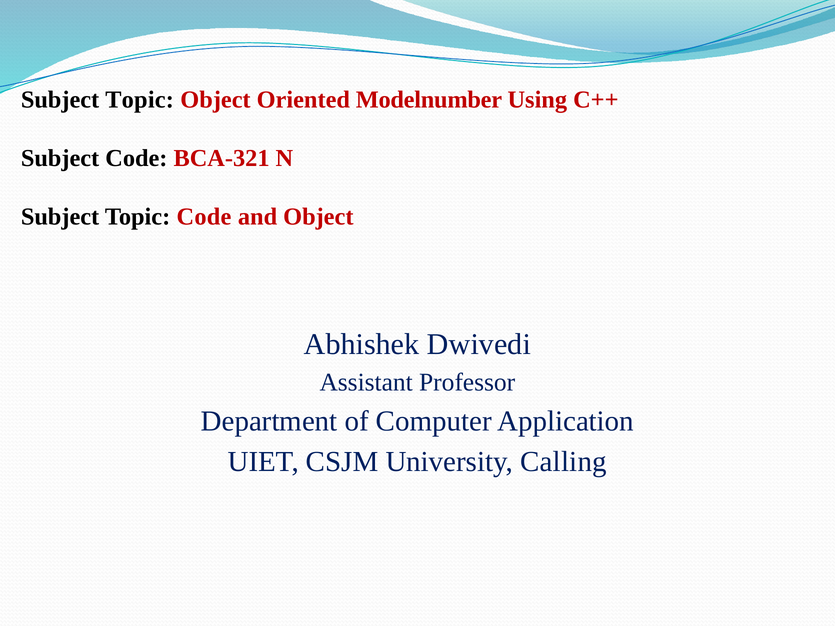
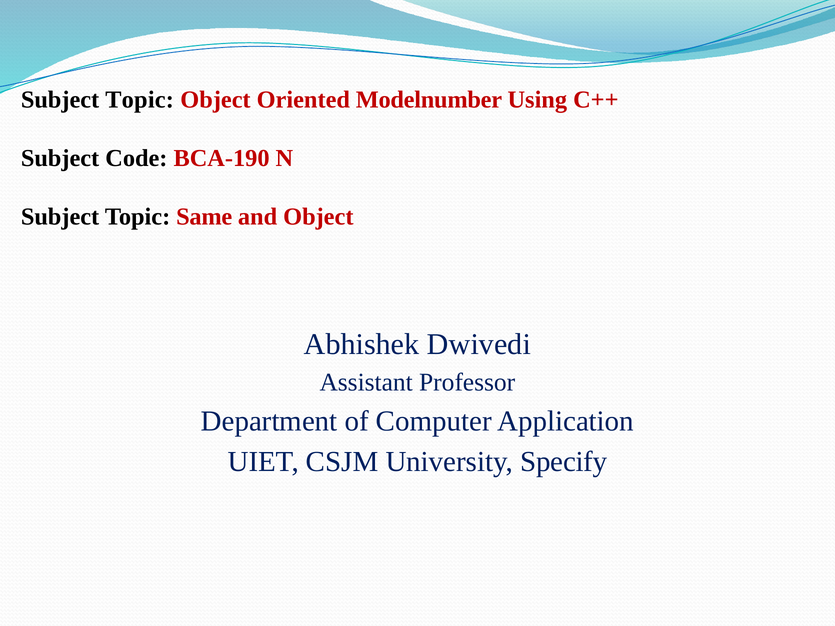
BCA-321: BCA-321 -> BCA-190
Topic Code: Code -> Same
Calling: Calling -> Specify
